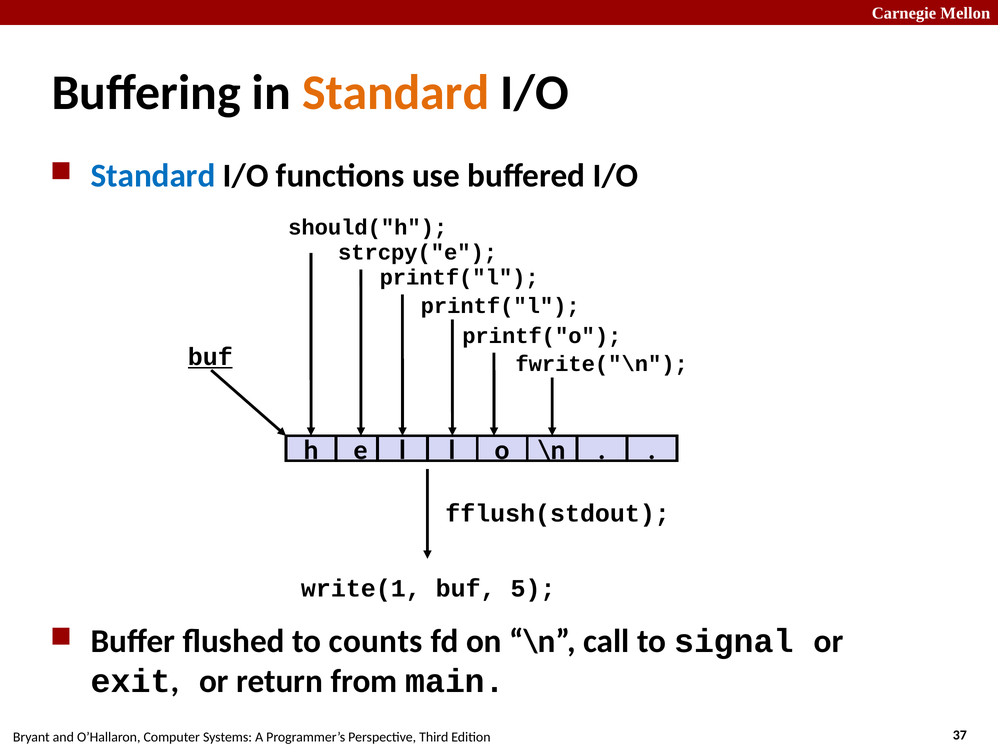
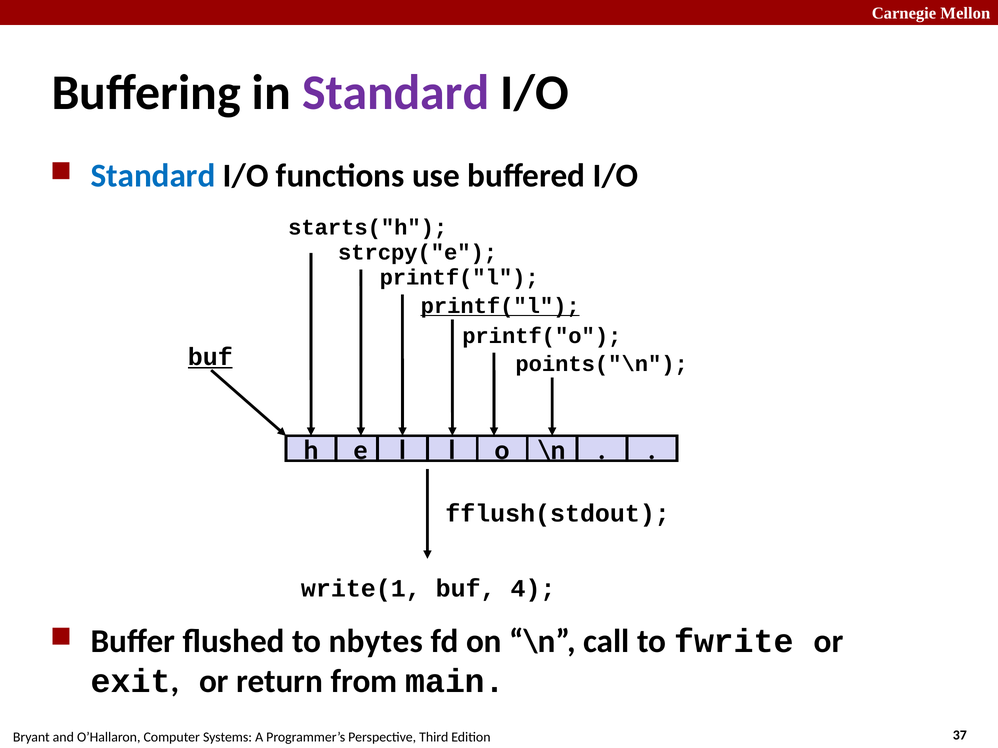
Standard at (396, 93) colour: orange -> purple
should("h: should("h -> starts("h
printf("l at (500, 306) underline: none -> present
fwrite("\n: fwrite("\n -> points("\n
5: 5 -> 4
counts: counts -> nbytes
signal: signal -> fwrite
